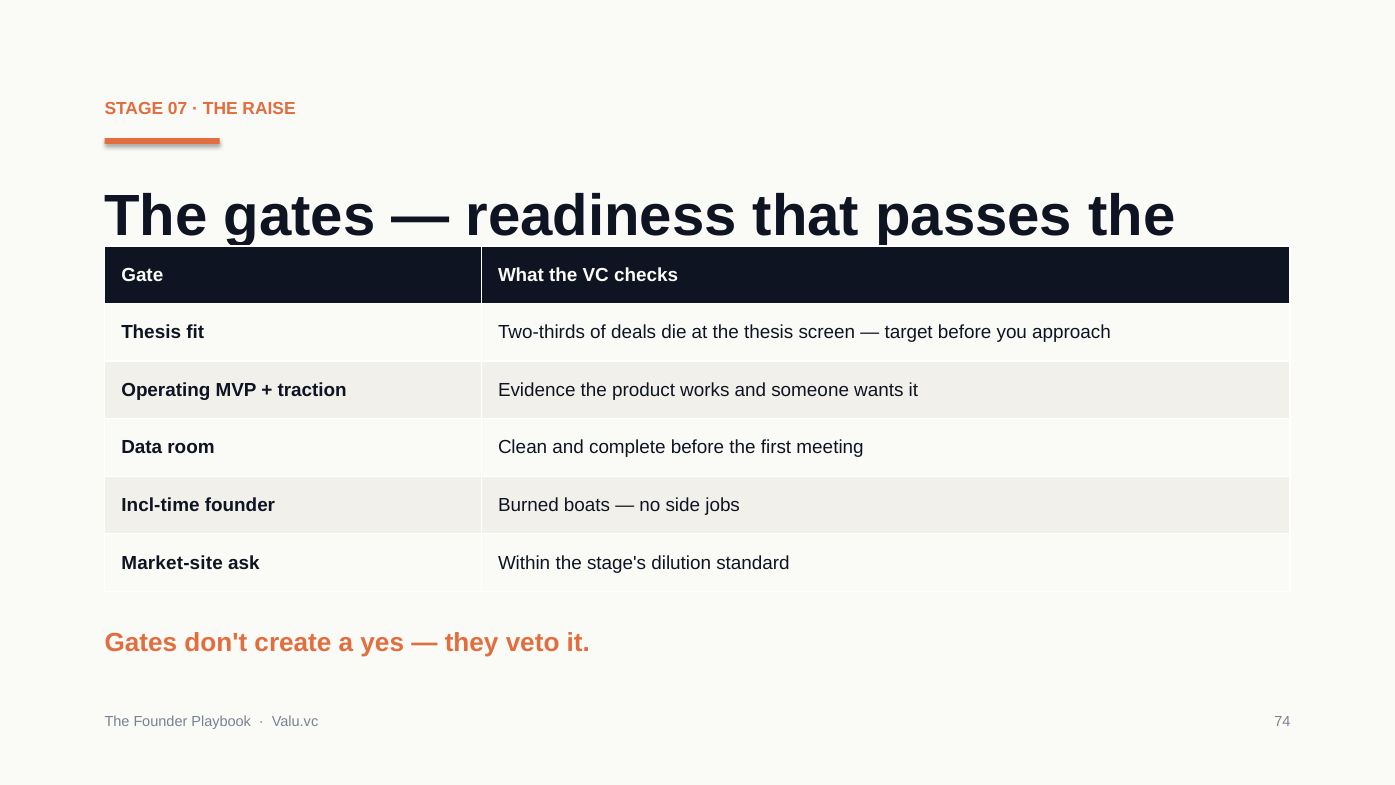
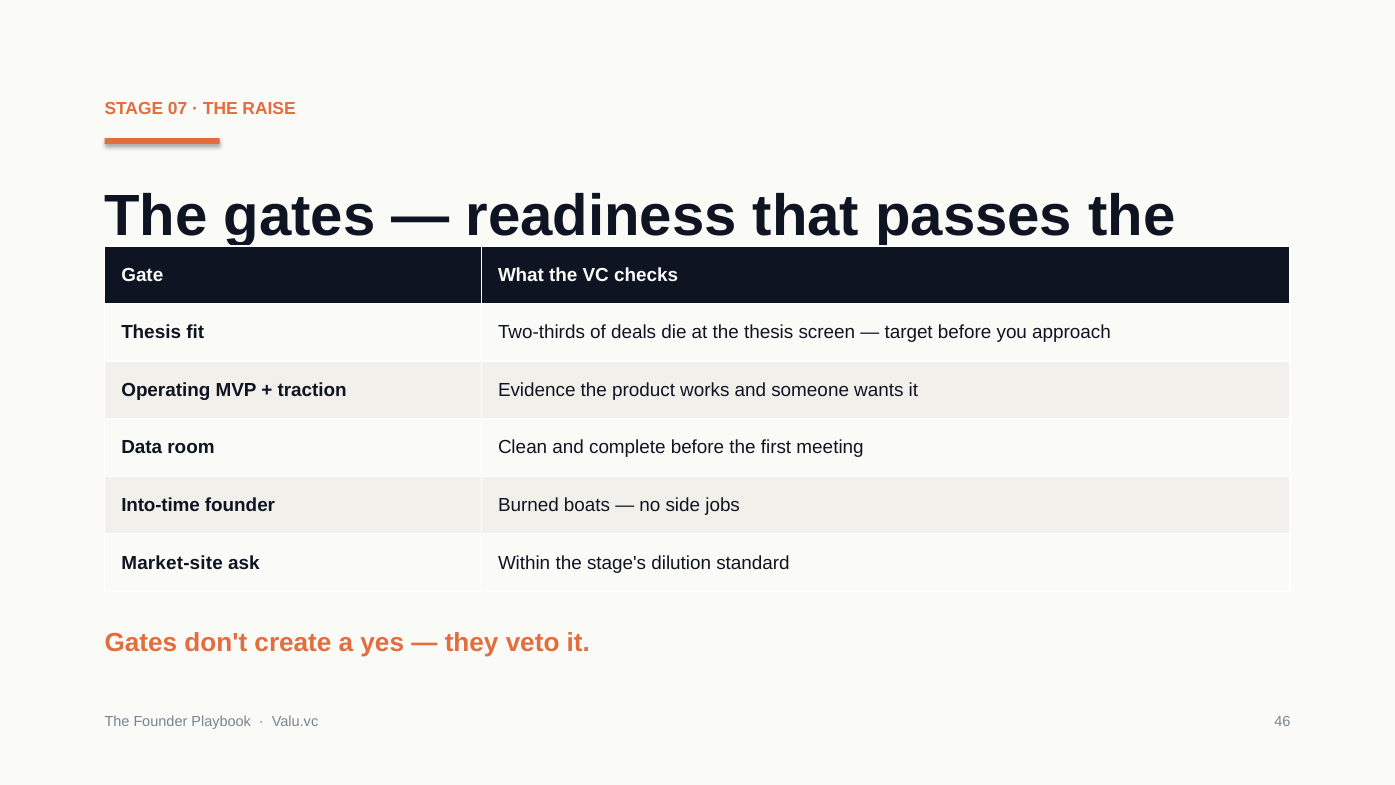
Incl-time: Incl-time -> Into-time
74: 74 -> 46
